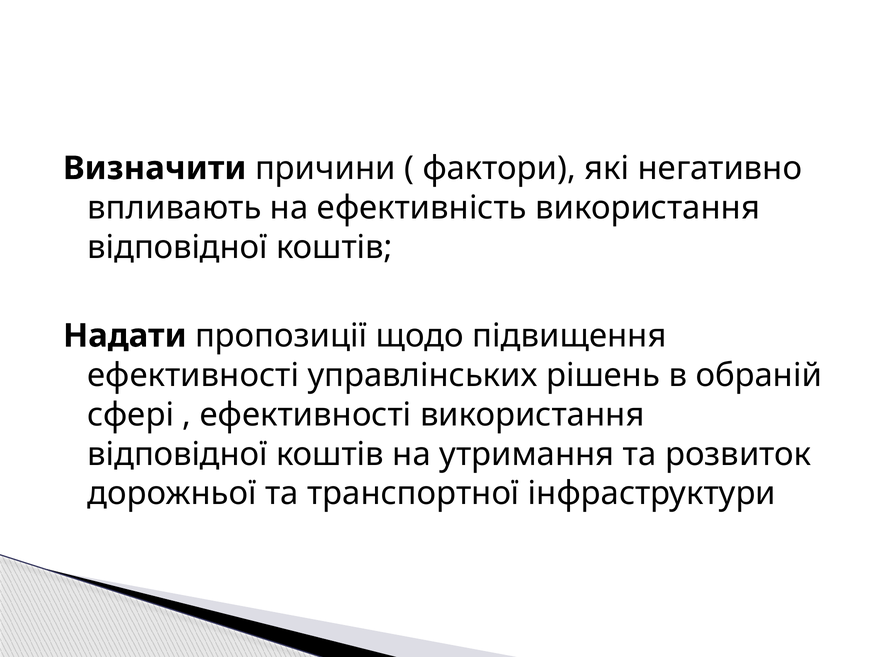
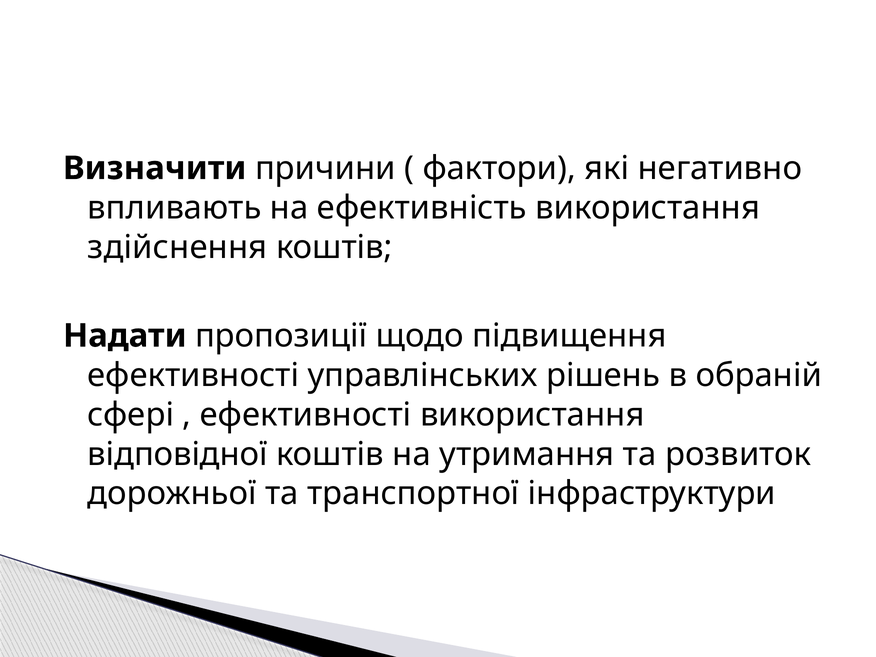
відповідної at (178, 247): відповідної -> здійснення
